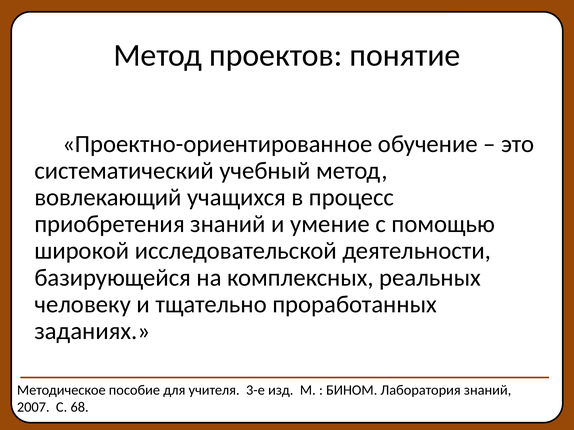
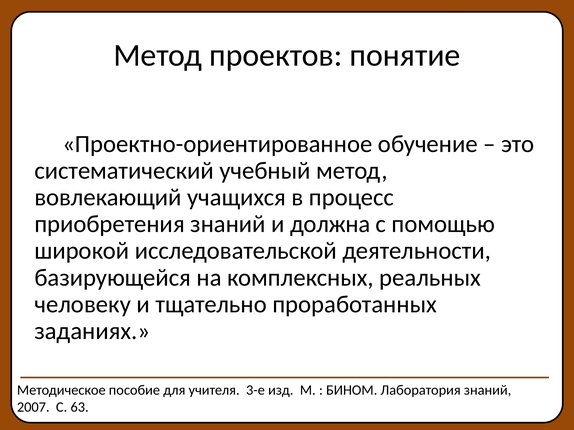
умение: умение -> должна
68: 68 -> 63
